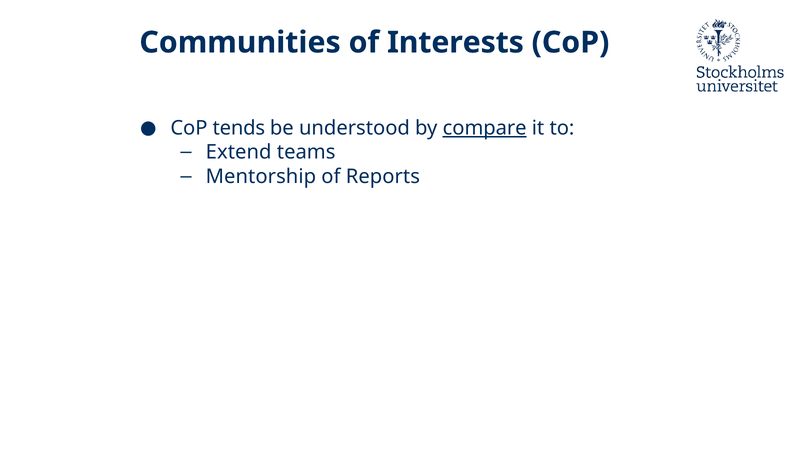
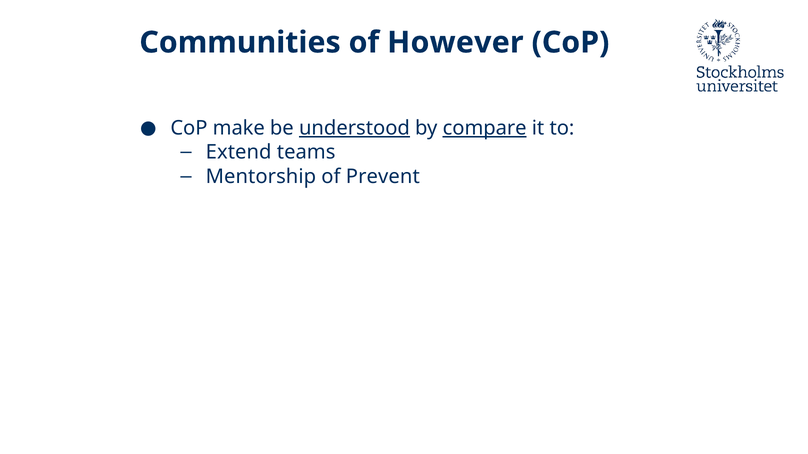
Interests: Interests -> However
tends: tends -> make
understood underline: none -> present
Reports: Reports -> Prevent
